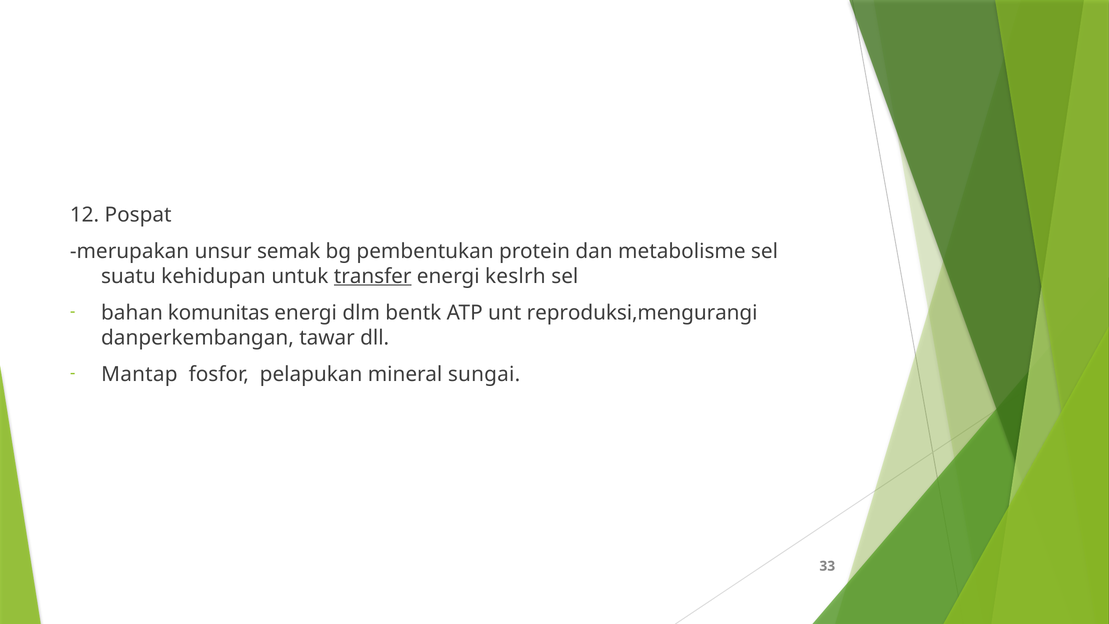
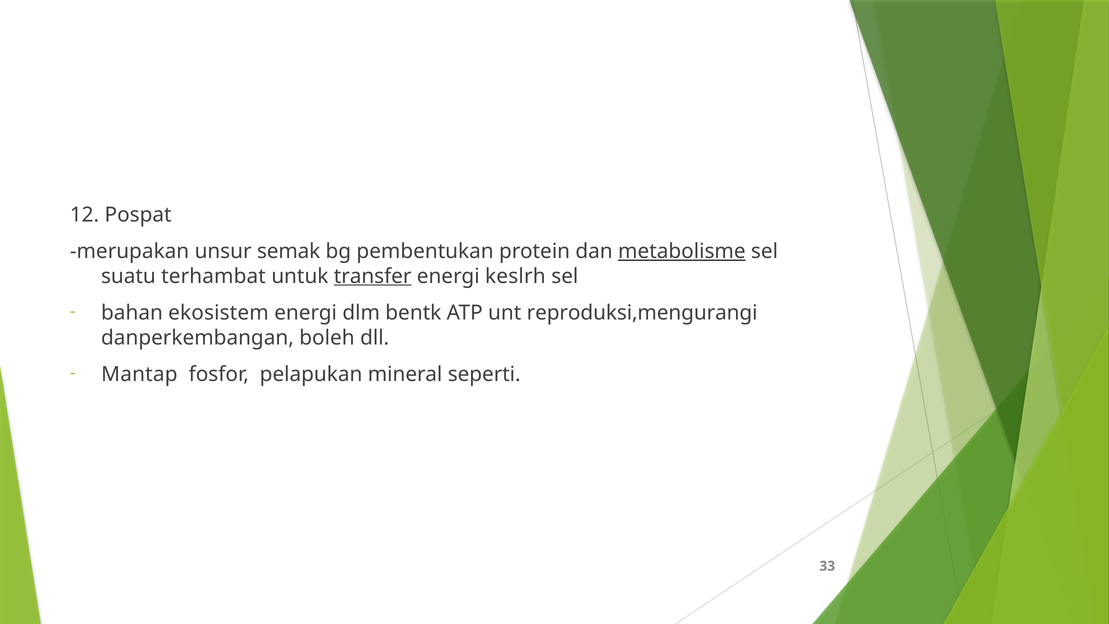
metabolisme underline: none -> present
kehidupan: kehidupan -> terhambat
komunitas: komunitas -> ekosistem
tawar: tawar -> boleh
sungai: sungai -> seperti
